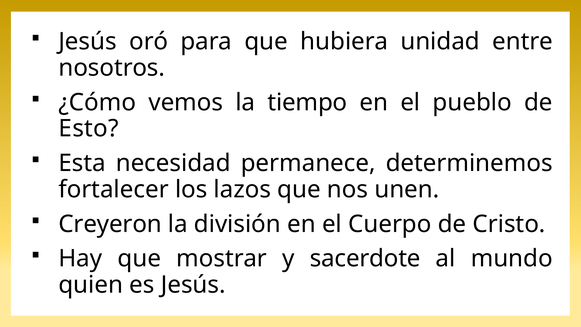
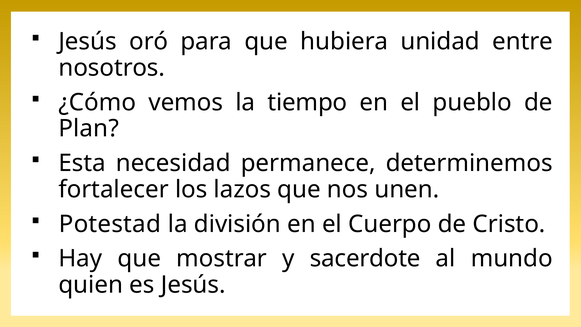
Esto: Esto -> Plan
Creyeron: Creyeron -> Potestad
